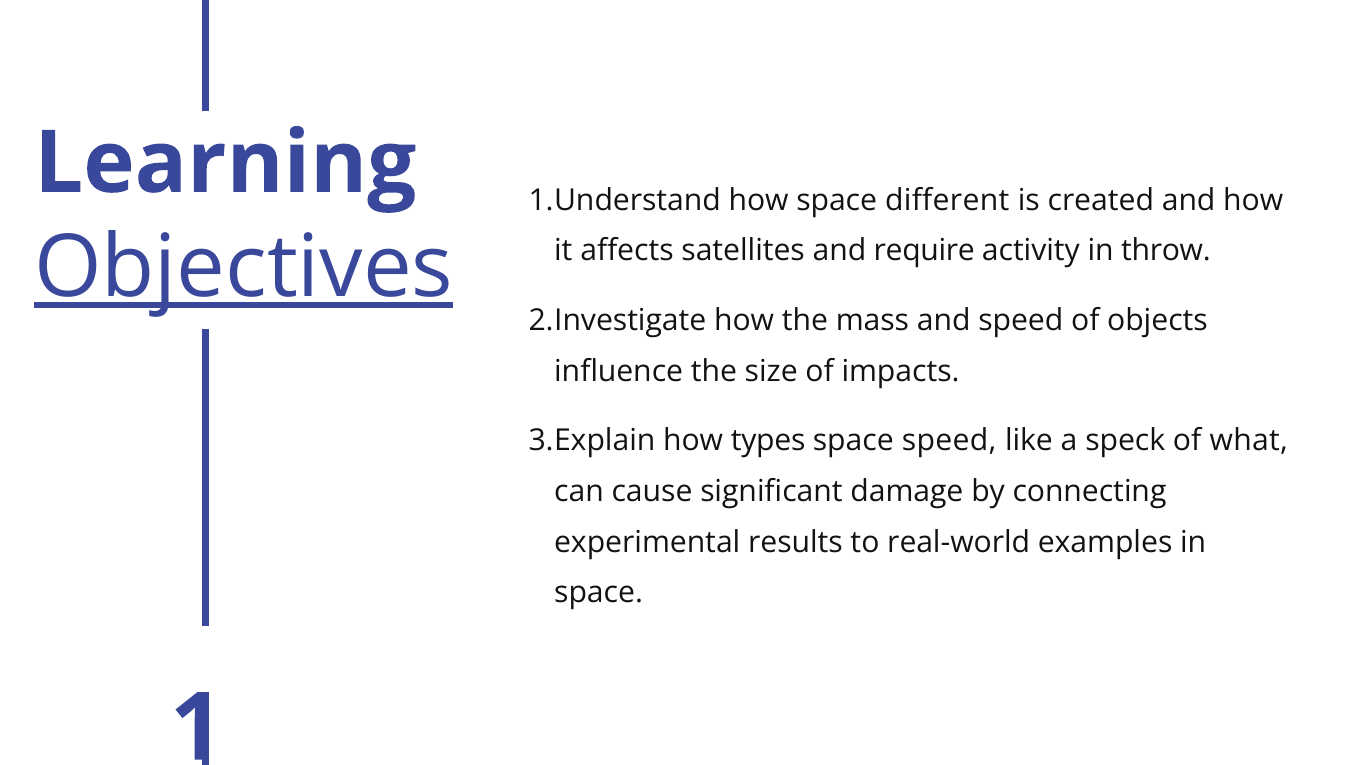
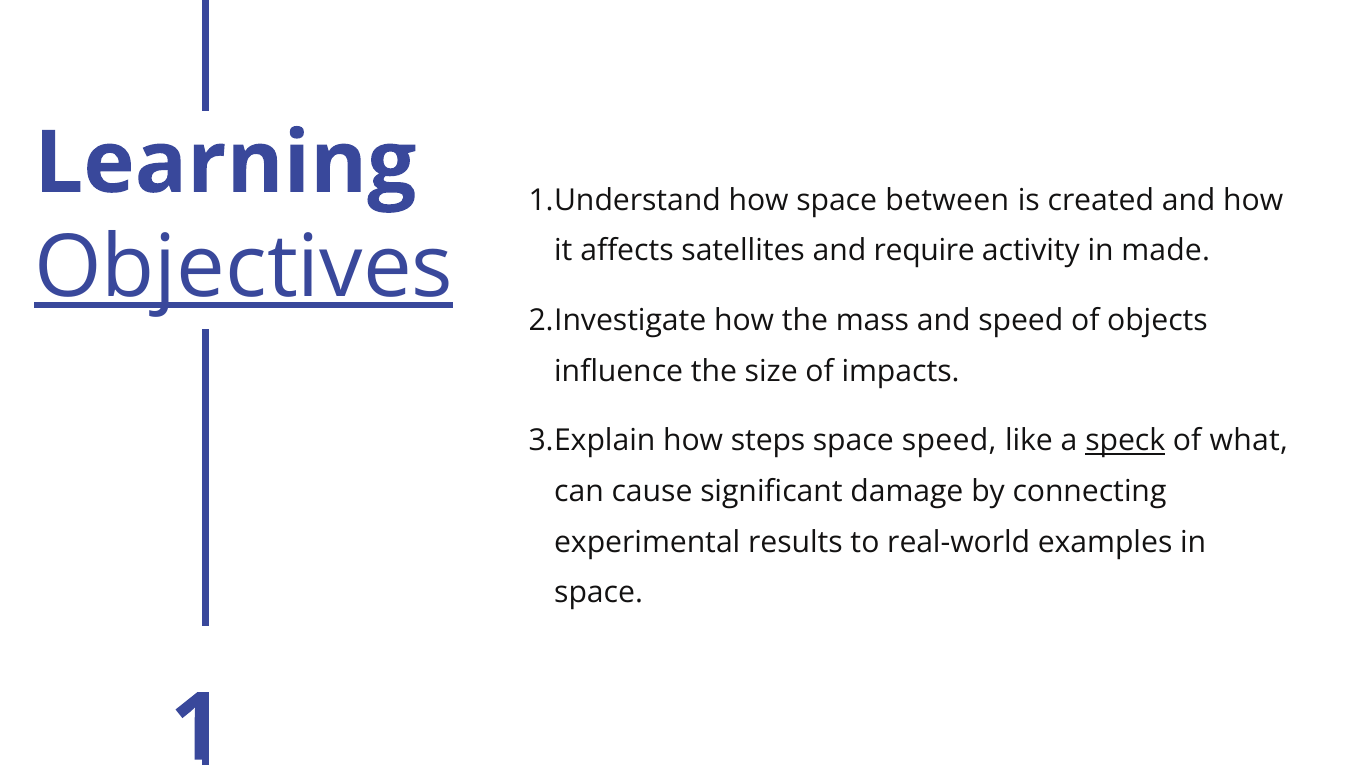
different: different -> between
throw: throw -> made
types: types -> steps
speck underline: none -> present
